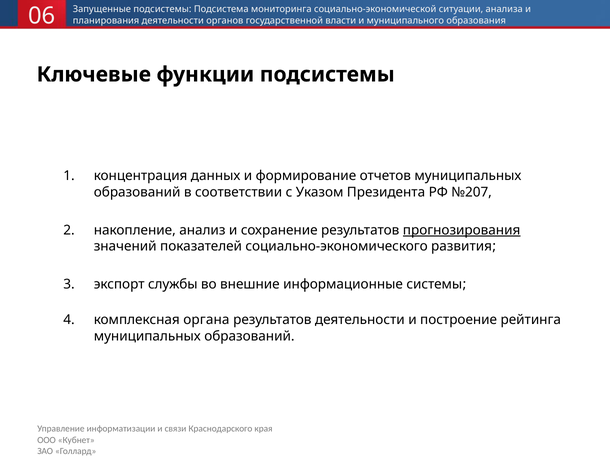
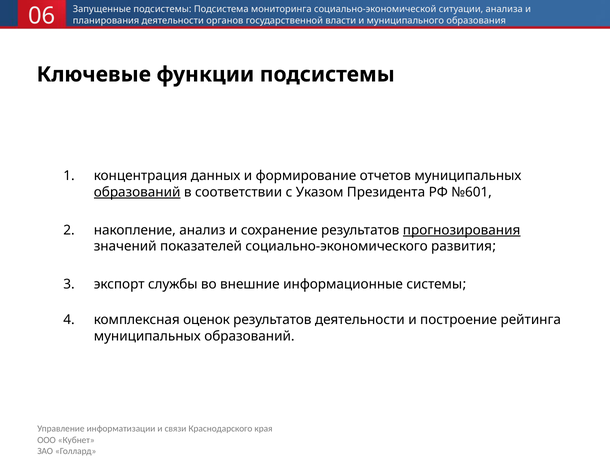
образований at (137, 192) underline: none -> present
№207: №207 -> №601
органа: органа -> оценок
